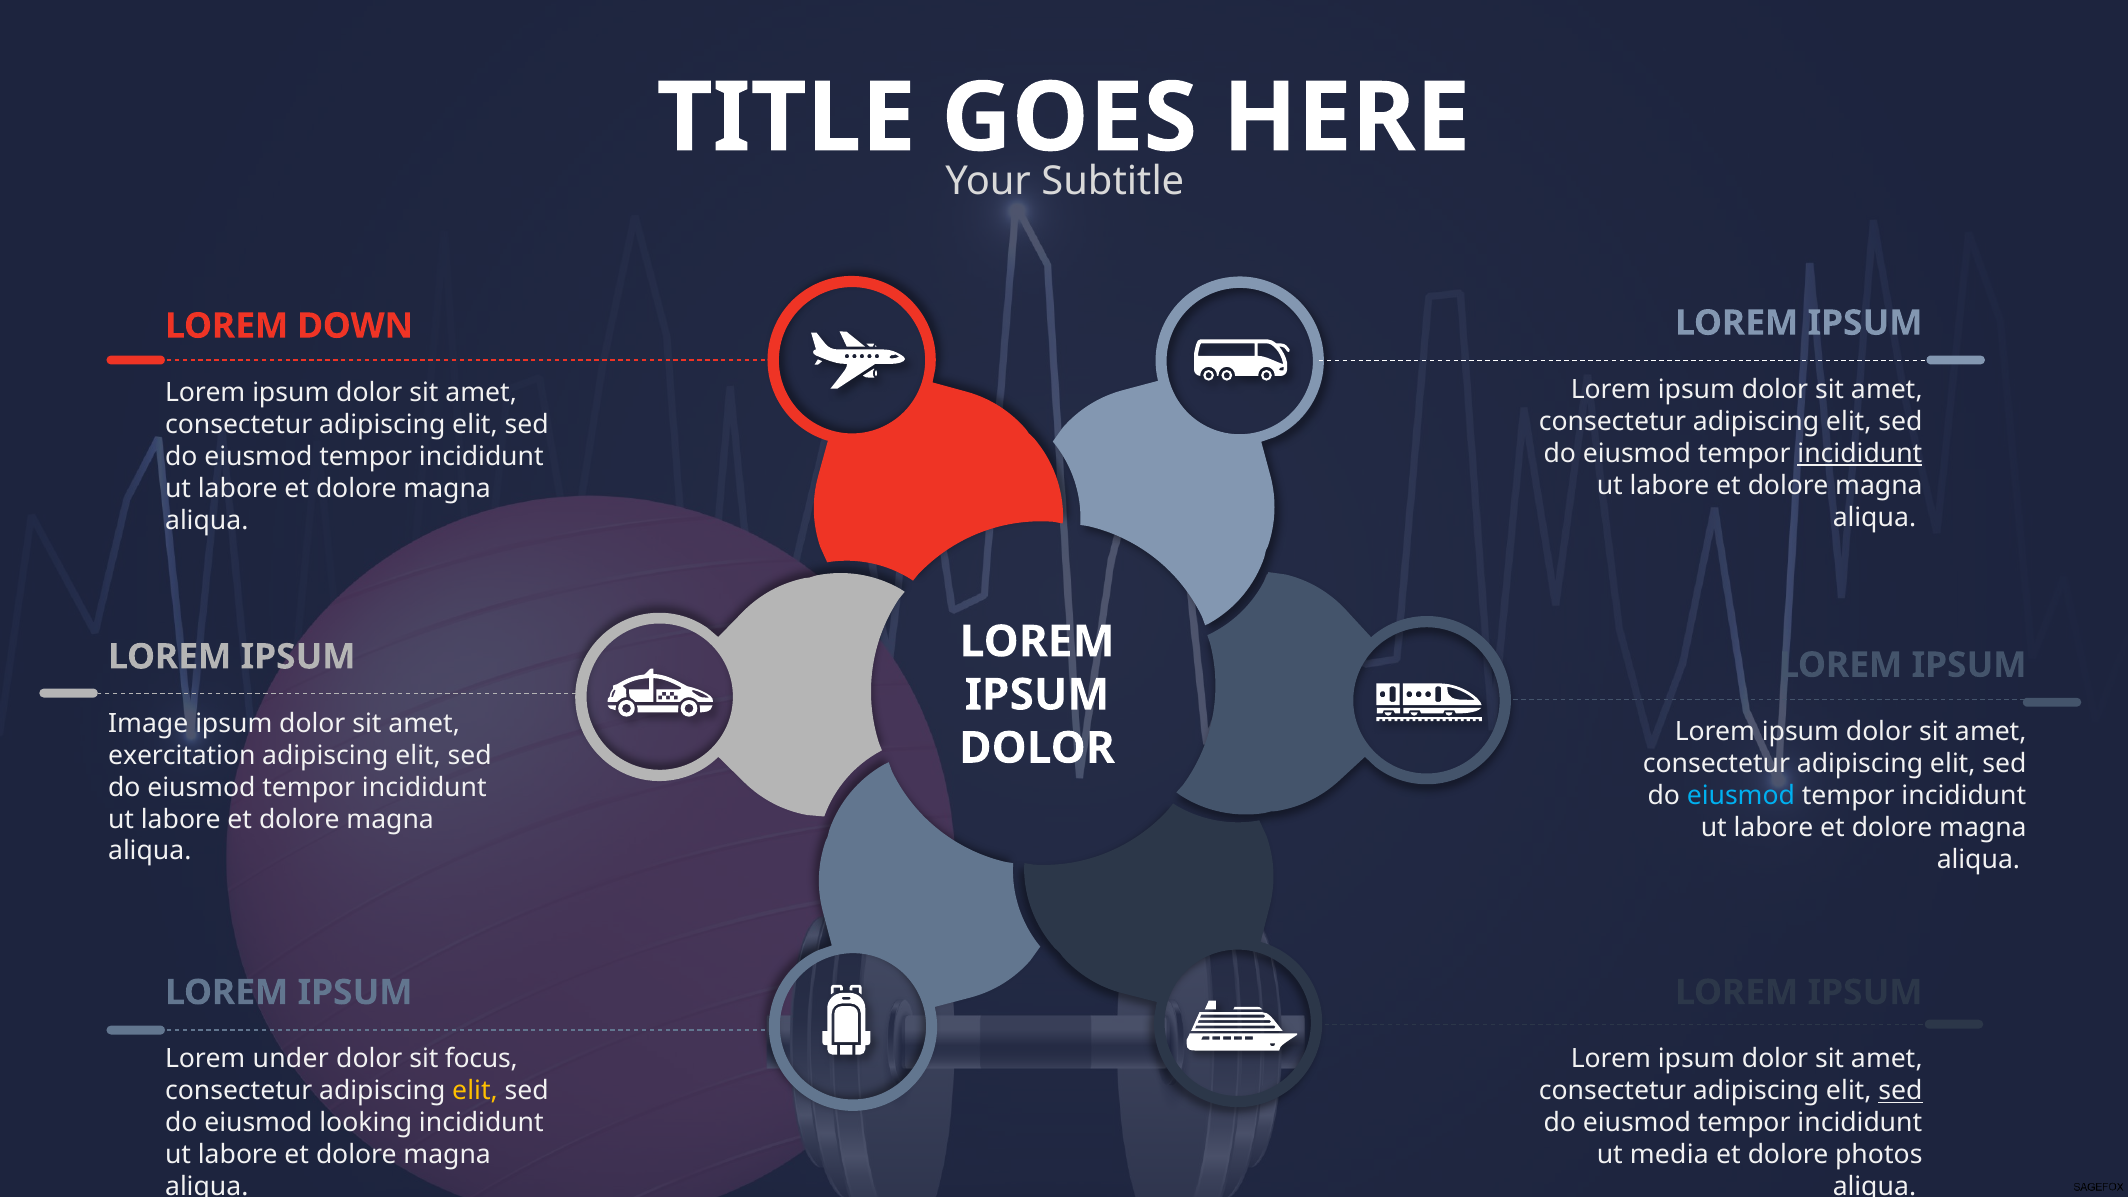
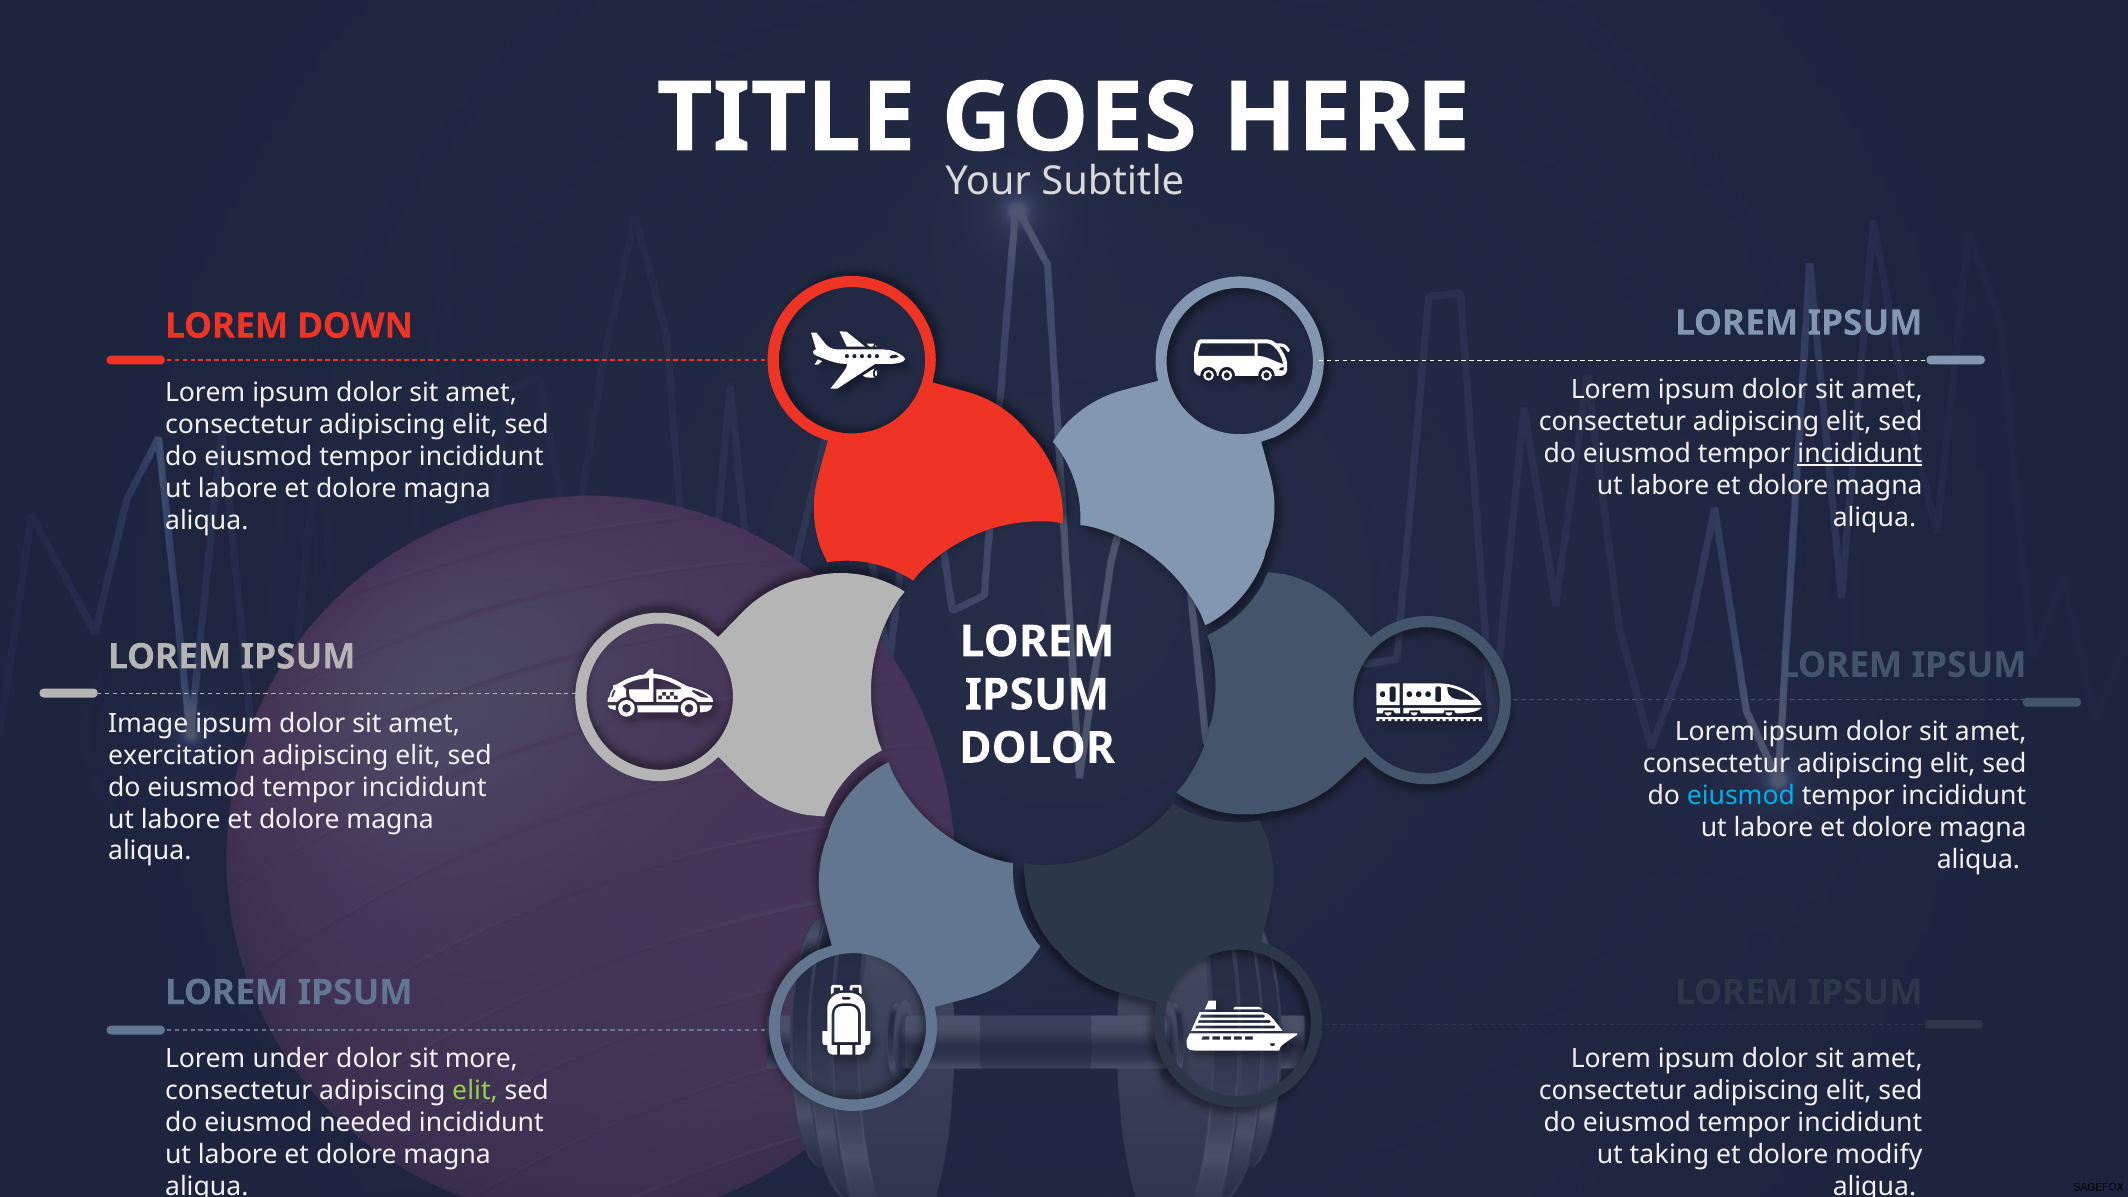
focus: focus -> more
elit at (475, 1091) colour: yellow -> light green
sed at (1900, 1091) underline: present -> none
looking: looking -> needed
media: media -> taking
photos: photos -> modify
